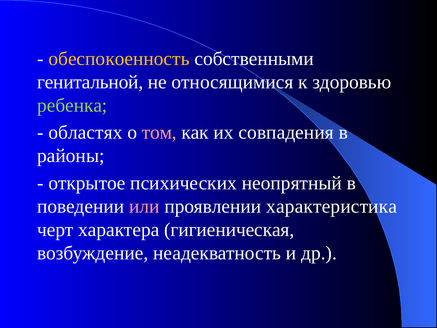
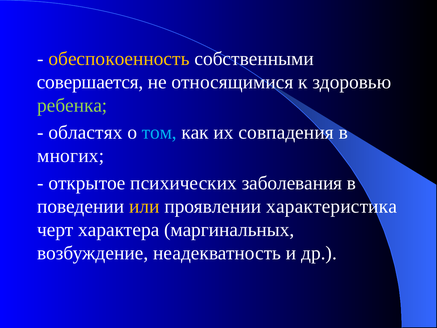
генитальной: генитальной -> совершается
том colour: pink -> light blue
районы: районы -> многих
неопрятный: неопрятный -> заболевания
или colour: pink -> yellow
гигиеническая: гигиеническая -> маргинальных
